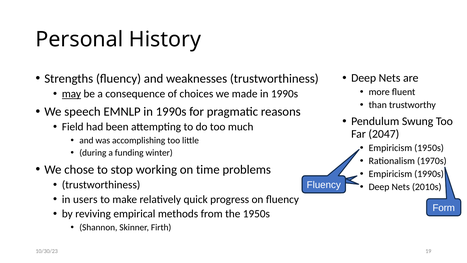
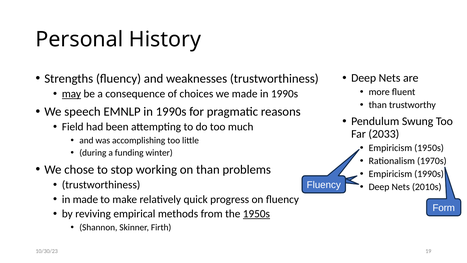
2047: 2047 -> 2033
on time: time -> than
in users: users -> made
1950s at (256, 214) underline: none -> present
